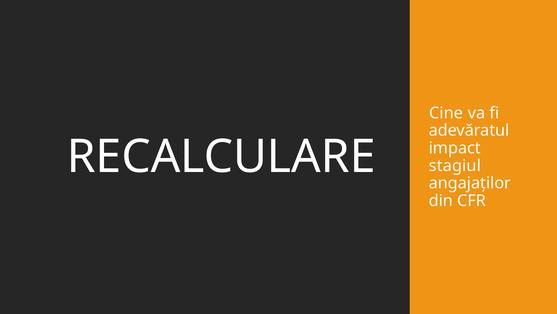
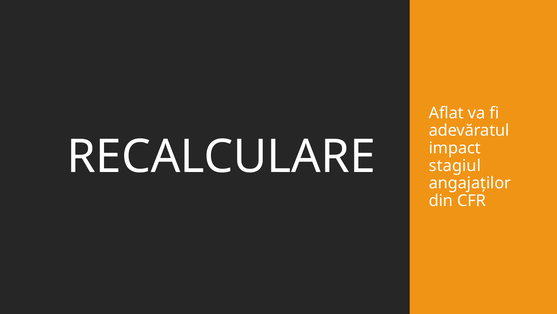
Cine: Cine -> Aflat
